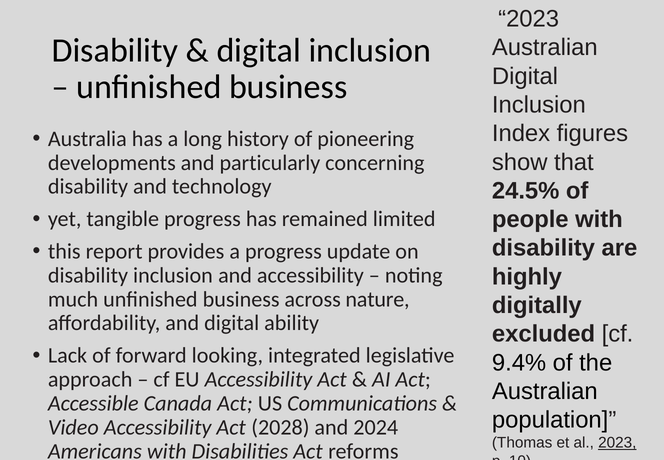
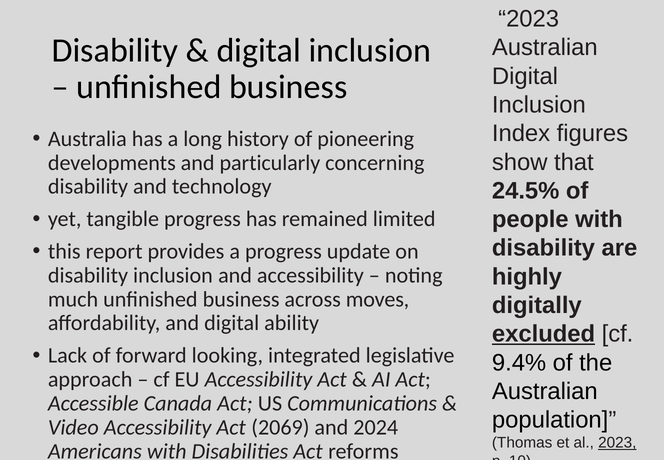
nature: nature -> moves
excluded underline: none -> present
2028: 2028 -> 2069
